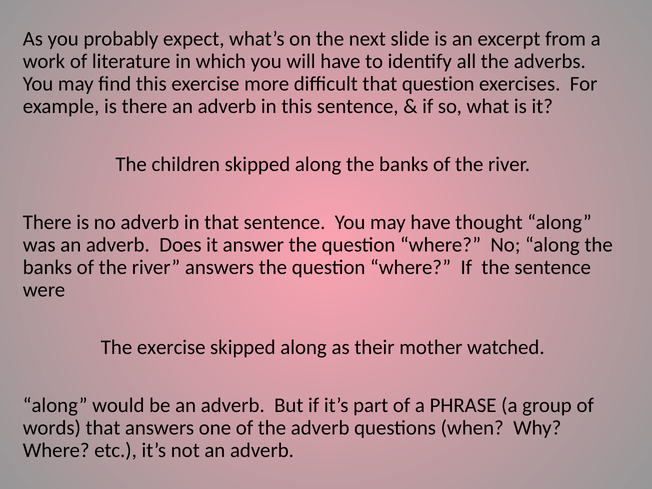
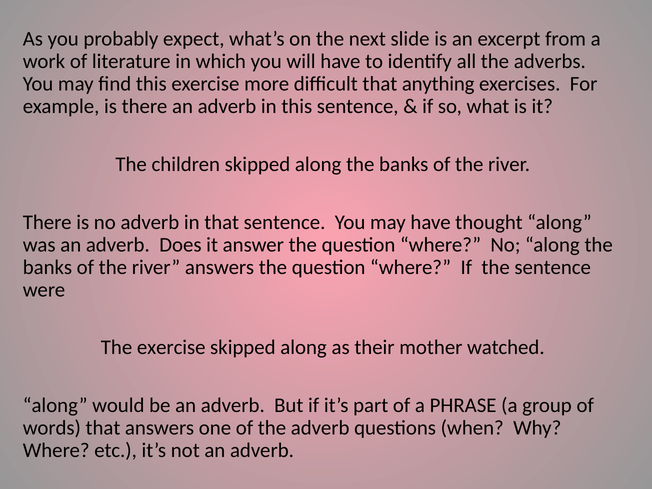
that question: question -> anything
